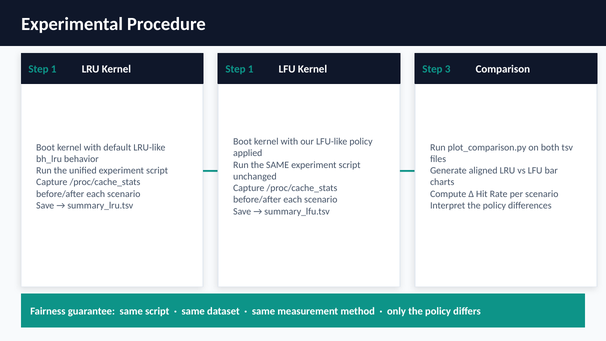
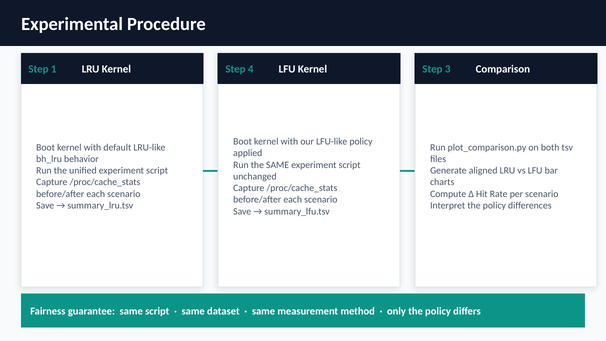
1 at (251, 69): 1 -> 4
